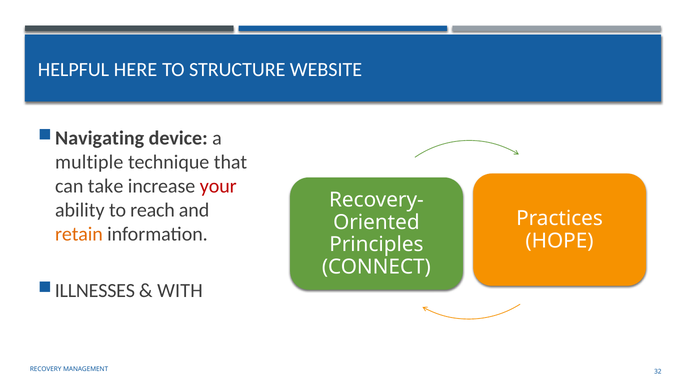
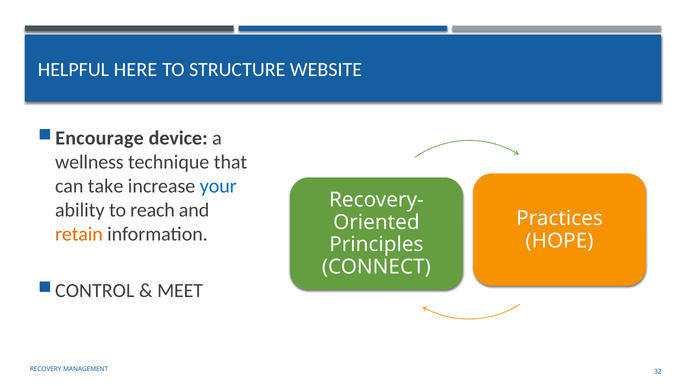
Navigating: Navigating -> Encourage
multiple: multiple -> wellness
your colour: red -> blue
ILLNESSES: ILLNESSES -> CONTROL
WITH: WITH -> MEET
